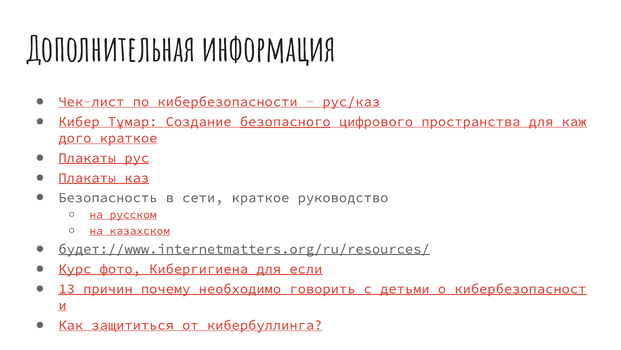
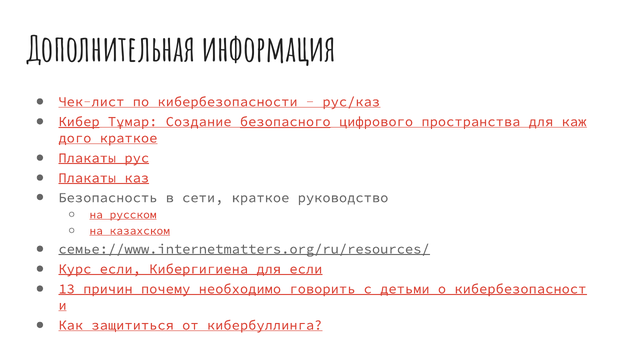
Кибер underline: none -> present
будет://www.internetmatters.org/ru/resources/: будет://www.internetmatters.org/ru/resources/ -> семье://www.internetmatters.org/ru/resources/
Курс фото: фото -> если
